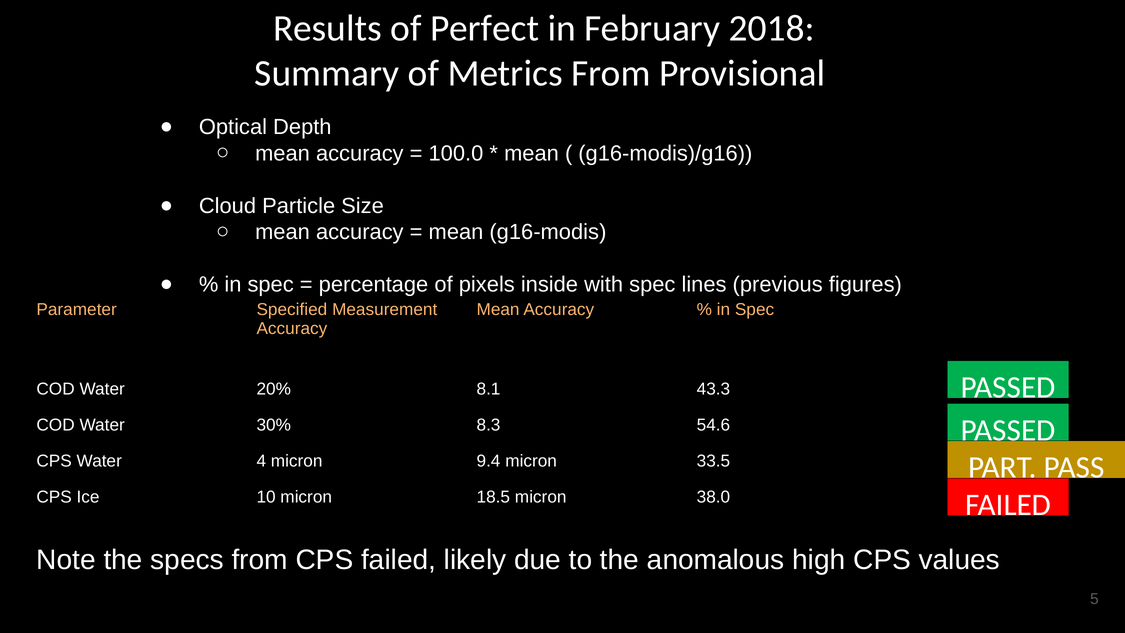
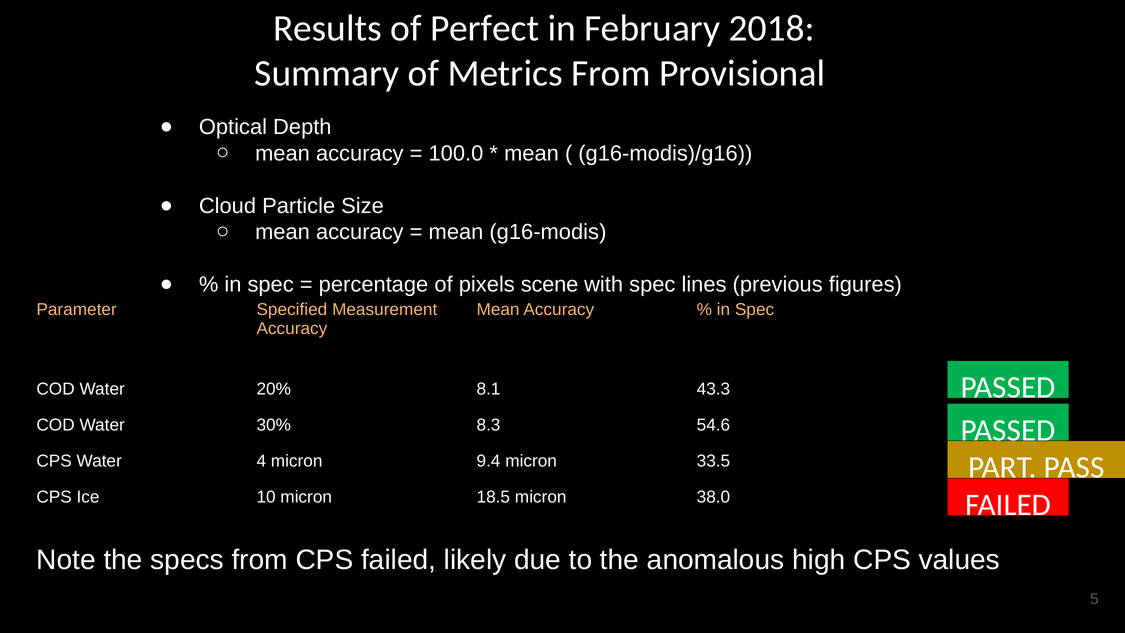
inside: inside -> scene
